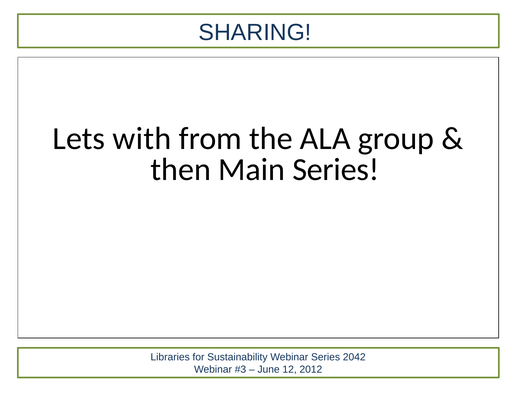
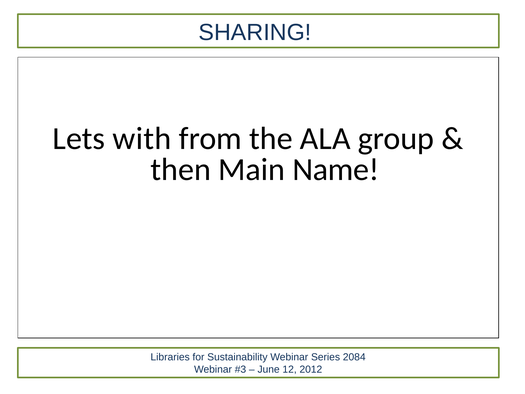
Main Series: Series -> Name
2042: 2042 -> 2084
